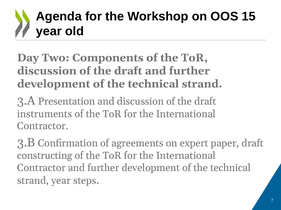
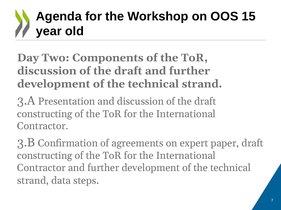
instruments at (45, 114): instruments -> constructing
strand year: year -> data
